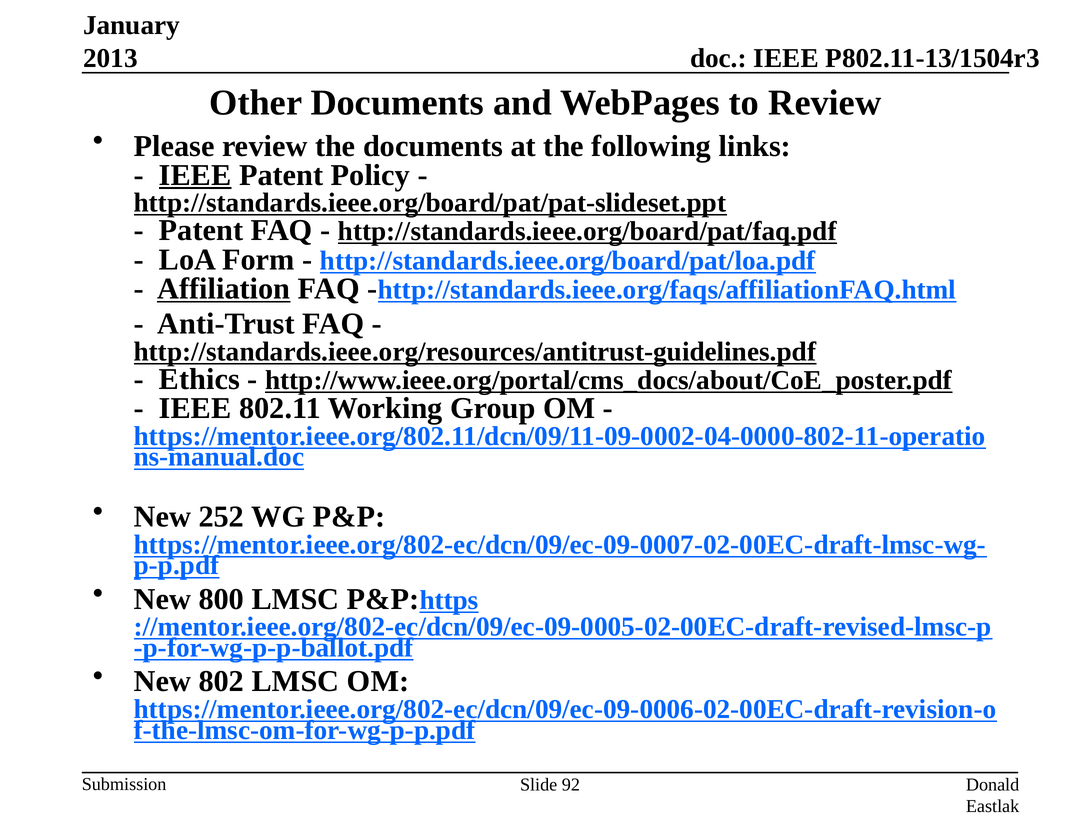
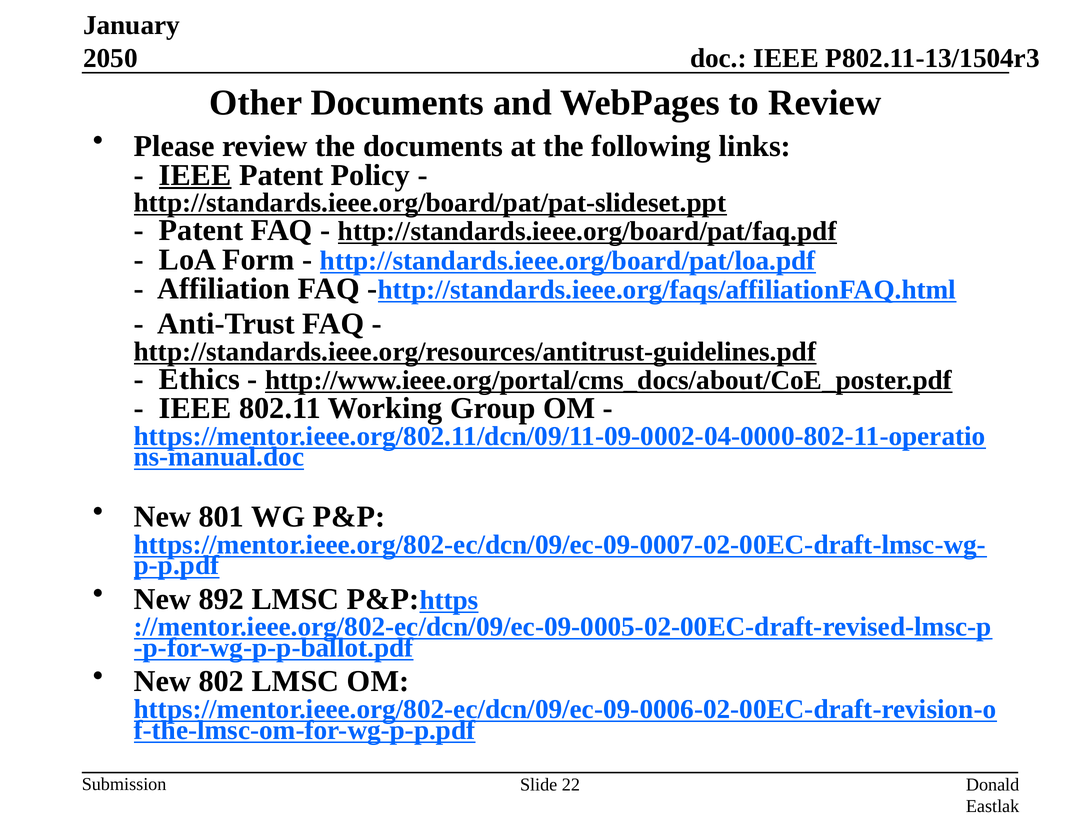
2013: 2013 -> 2050
Affiliation underline: present -> none
252: 252 -> 801
800: 800 -> 892
92: 92 -> 22
